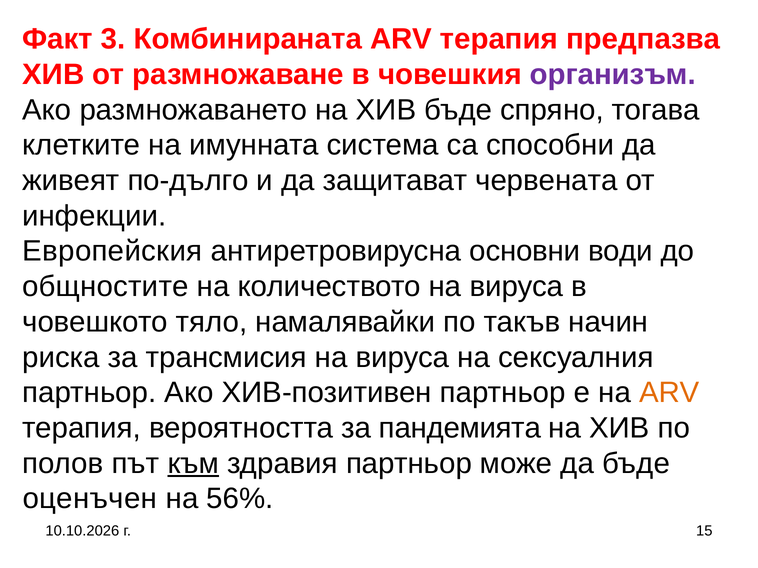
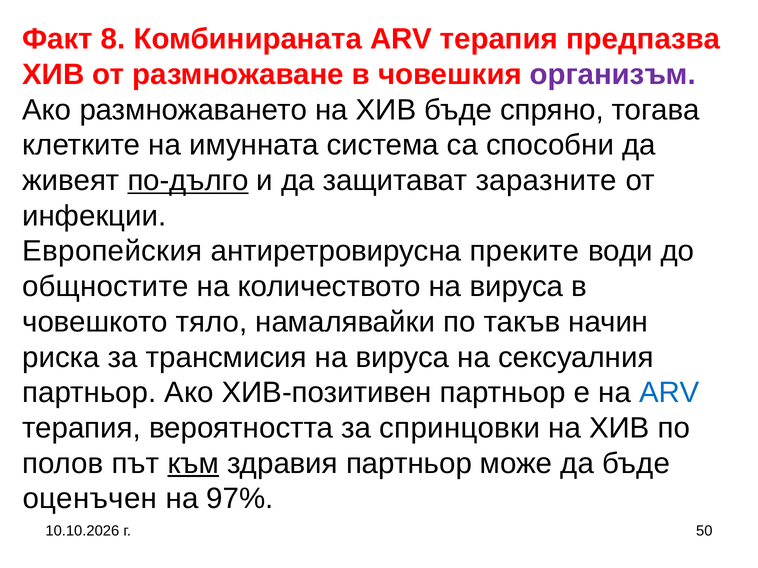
3: 3 -> 8
по-дълго underline: none -> present
червената: червената -> заразните
основни: основни -> преките
ARV at (669, 393) colour: orange -> blue
пандемията: пандемията -> спринцовки
56%: 56% -> 97%
15: 15 -> 50
